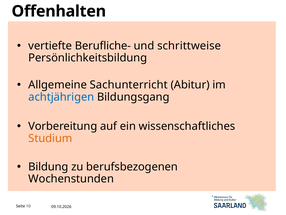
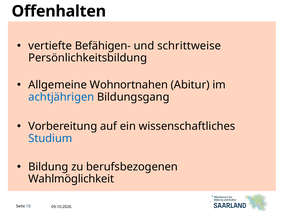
Berufliche-: Berufliche- -> Befähigen-
Sachunterricht: Sachunterricht -> Wohnortnahen
Studium colour: orange -> blue
Wochenstunden: Wochenstunden -> Wahlmöglichkeit
